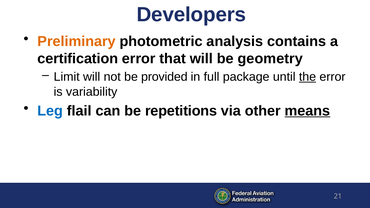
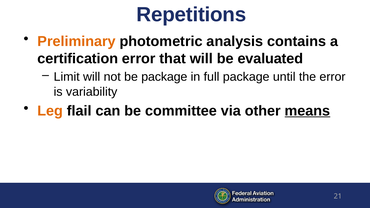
Developers: Developers -> Repetitions
geometry: geometry -> evaluated
be provided: provided -> package
the underline: present -> none
Leg colour: blue -> orange
repetitions: repetitions -> committee
